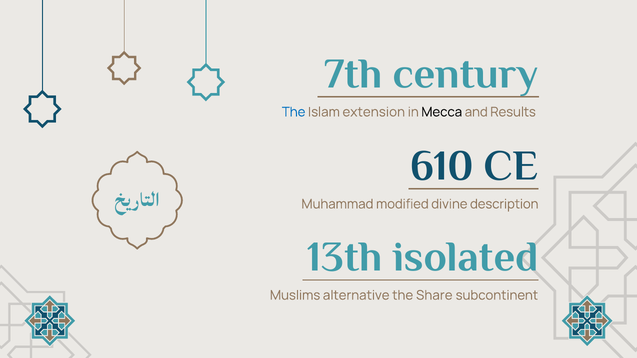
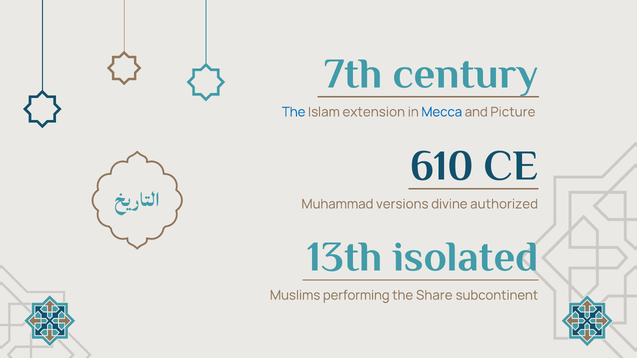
Mecca colour: black -> blue
Results: Results -> Picture
modified: modified -> versions
description: description -> authorized
alternative: alternative -> performing
